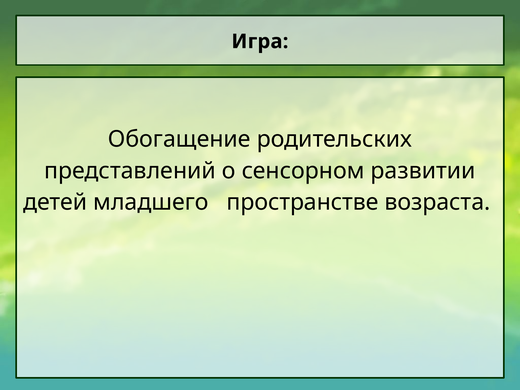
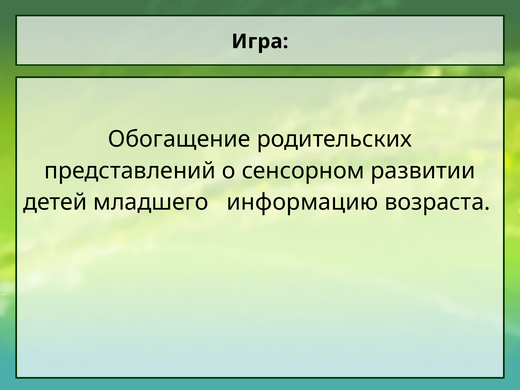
пространстве: пространстве -> информацию
